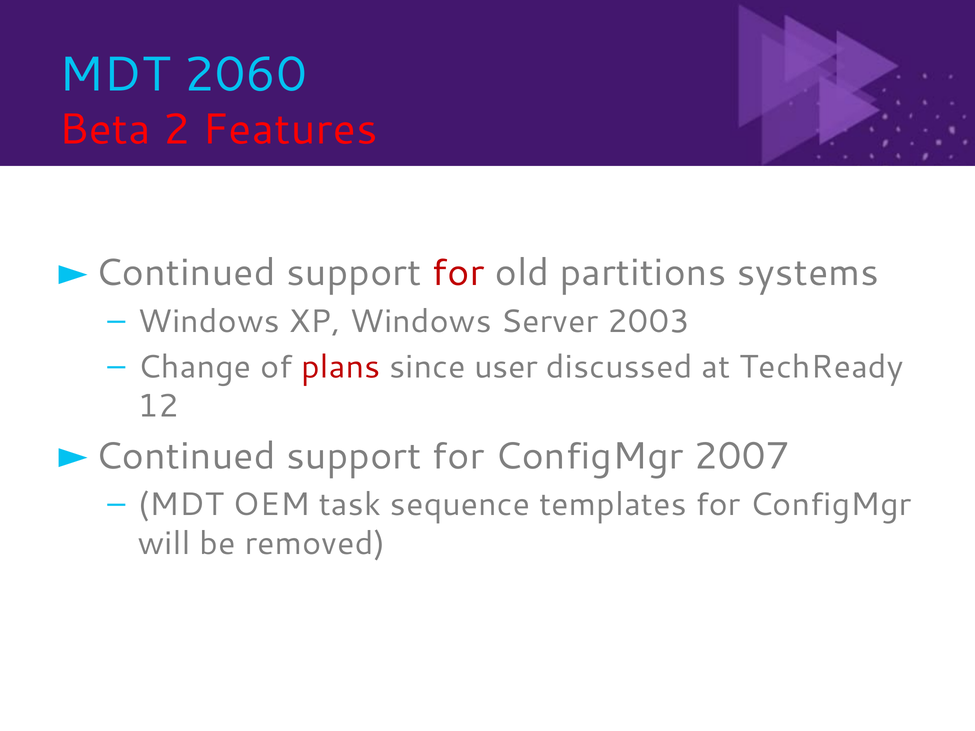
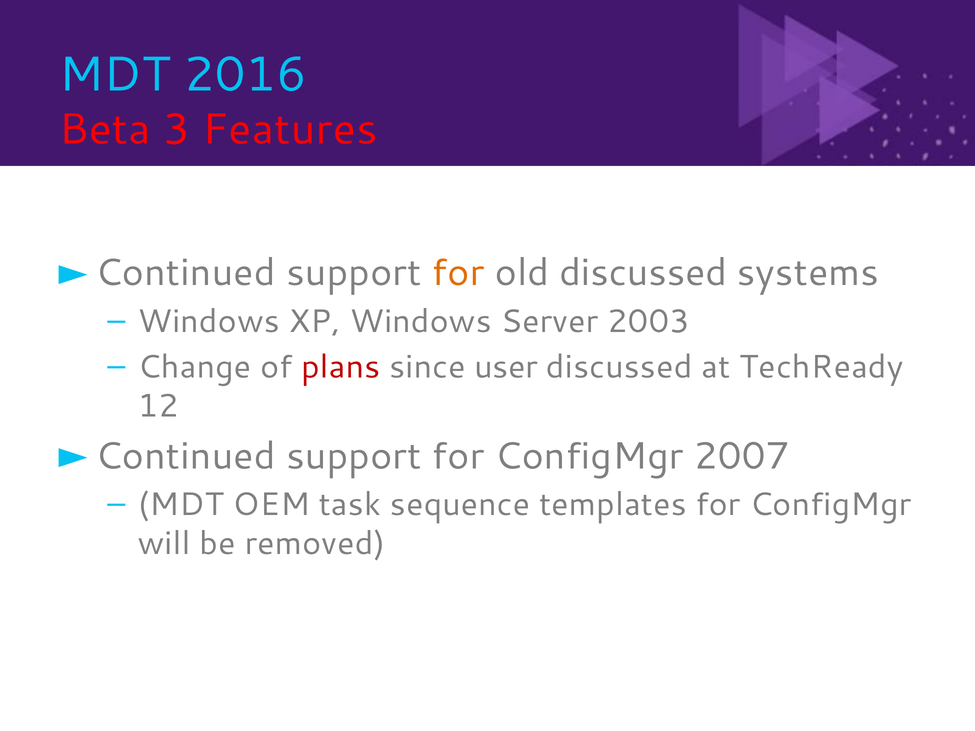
2060: 2060 -> 2016
2: 2 -> 3
for at (458, 273) colour: red -> orange
old partitions: partitions -> discussed
